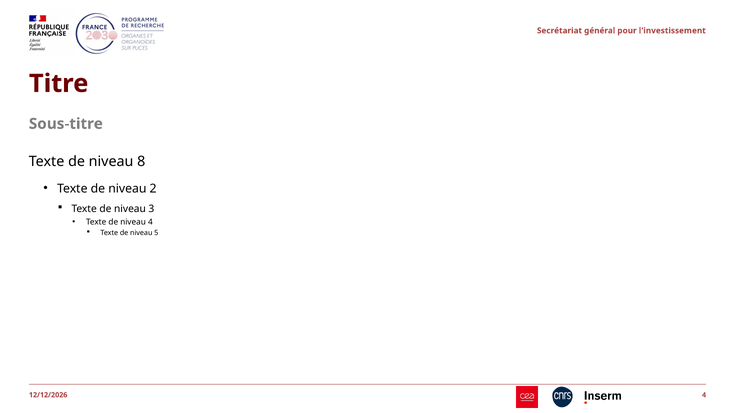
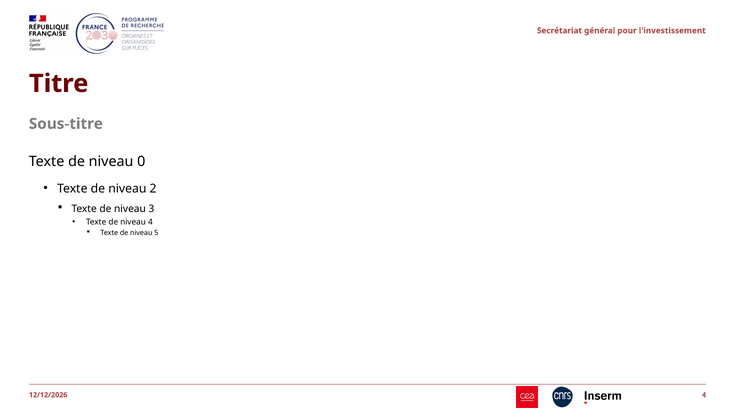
8: 8 -> 0
